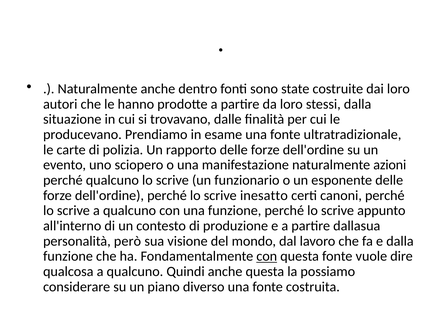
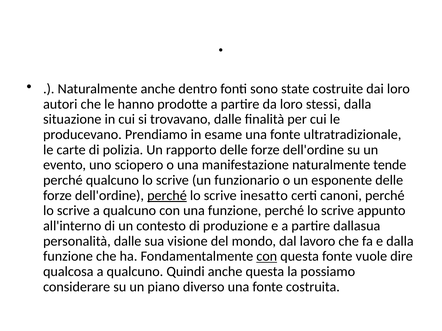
azioni: azioni -> tende
perché at (167, 196) underline: none -> present
personalità però: però -> dalle
